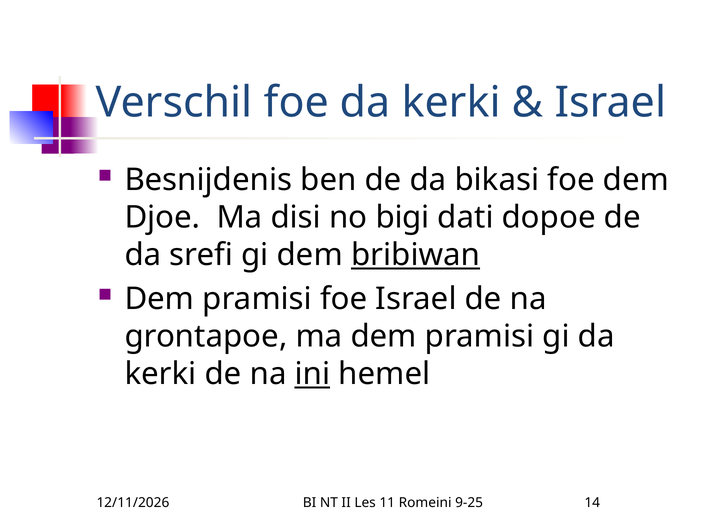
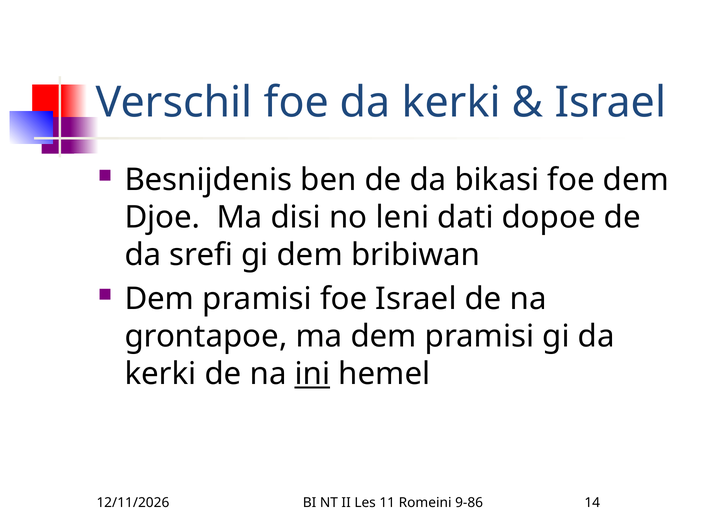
bigi: bigi -> leni
bribiwan underline: present -> none
9-25: 9-25 -> 9-86
